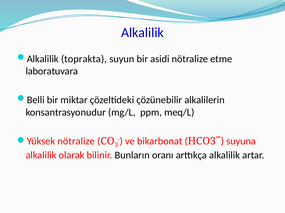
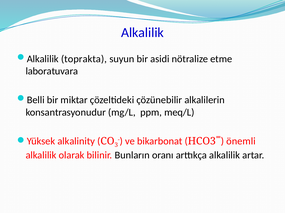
nötralize at (76, 142): nötralize -> alkalinity
suyuna: suyuna -> önemli
